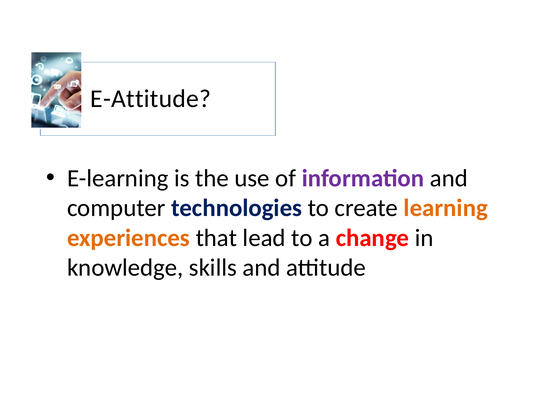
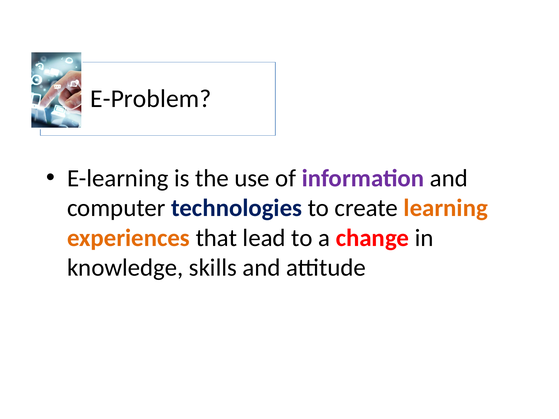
E-Attitude: E-Attitude -> E-Problem
